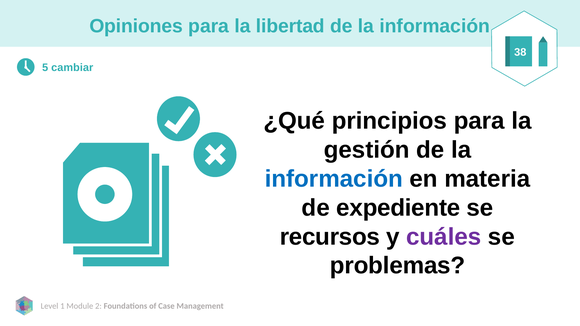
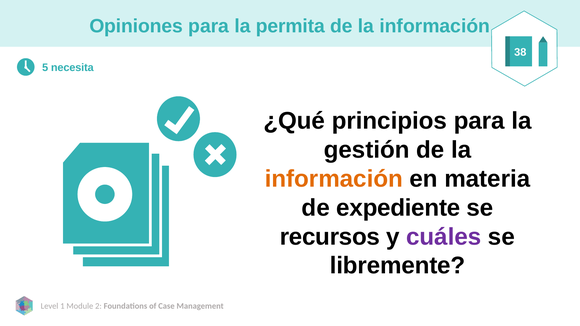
libertad: libertad -> permita
cambiar: cambiar -> necesita
información at (334, 179) colour: blue -> orange
problemas: problemas -> libremente
